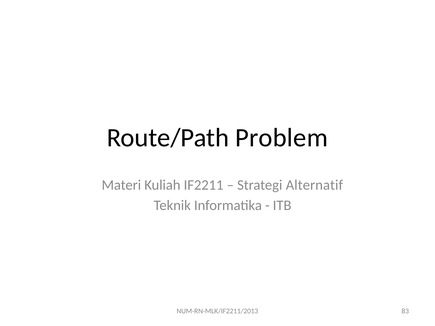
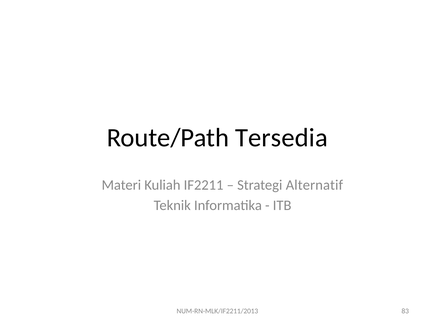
Problem: Problem -> Tersedia
